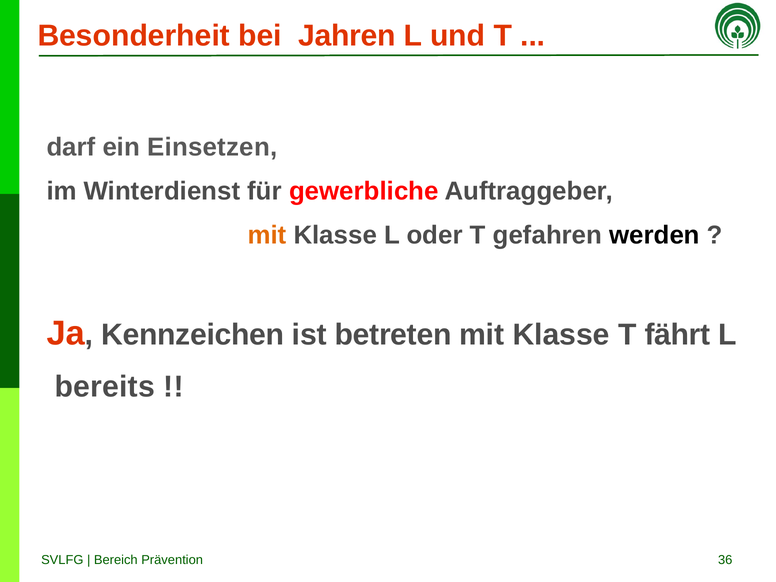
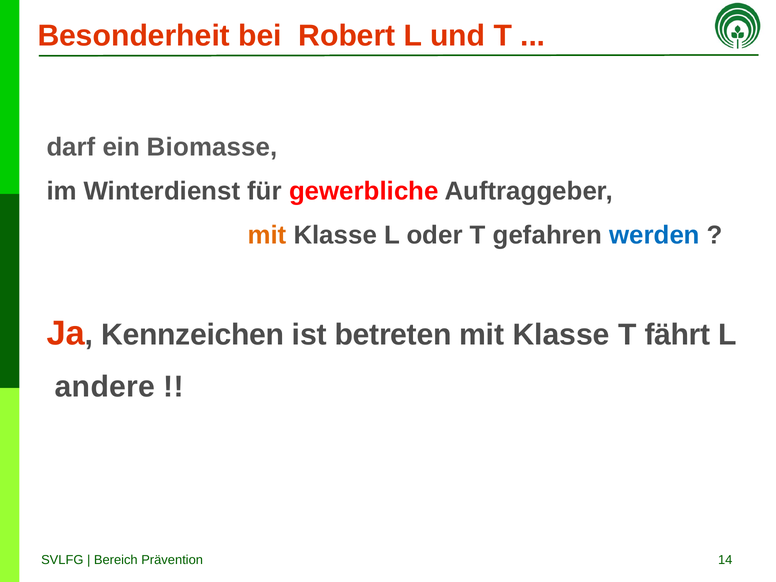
Jahren: Jahren -> Robert
Einsetzen: Einsetzen -> Biomasse
werden colour: black -> blue
bereits: bereits -> andere
36: 36 -> 14
